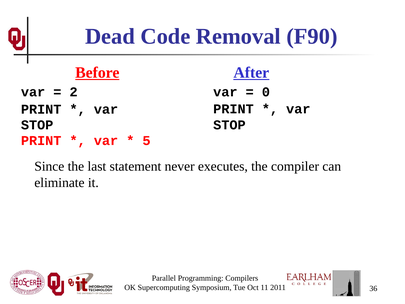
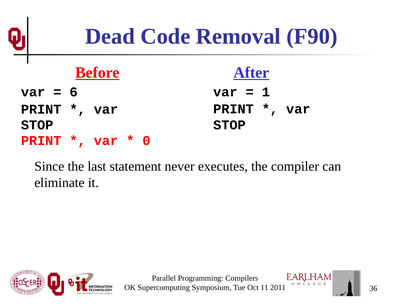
0: 0 -> 1
2: 2 -> 6
5: 5 -> 0
